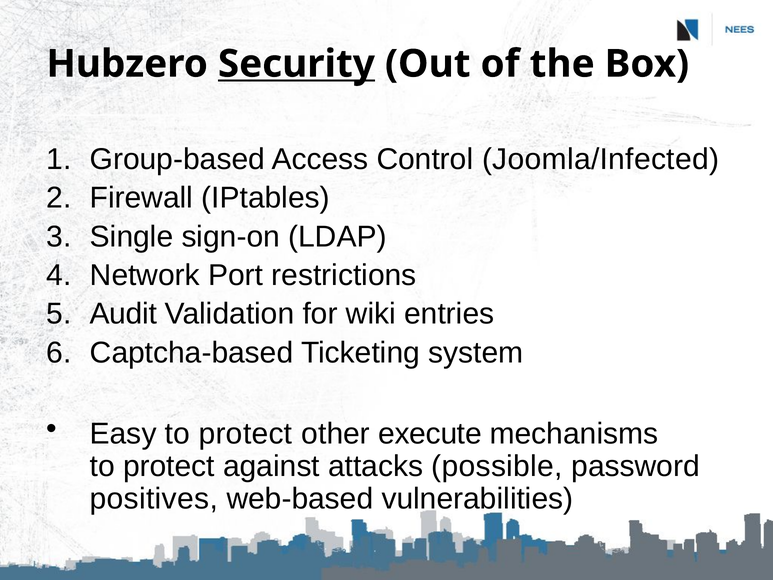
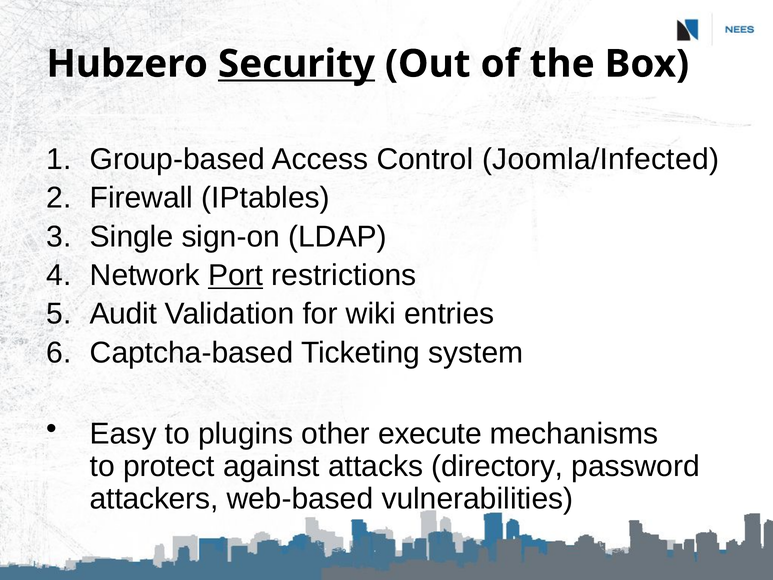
Port underline: none -> present
Easy to protect: protect -> plugins
possible: possible -> directory
positives: positives -> attackers
